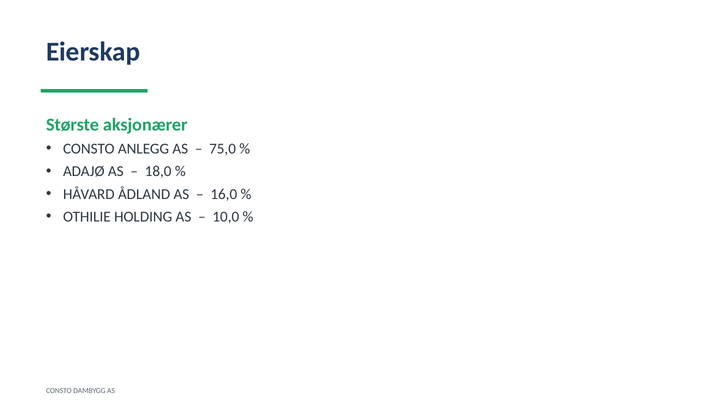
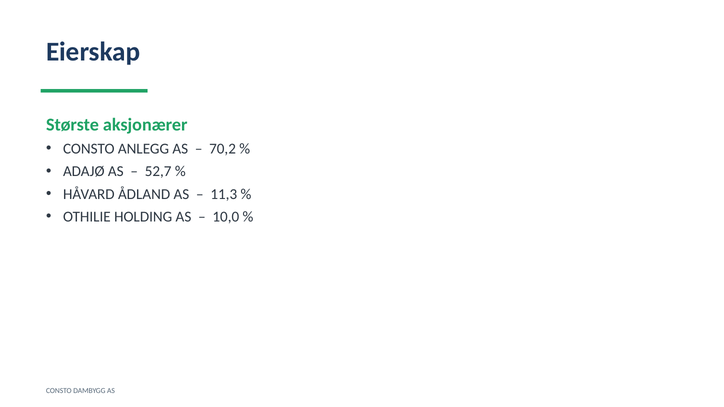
75,0: 75,0 -> 70,2
18,0: 18,0 -> 52,7
16,0: 16,0 -> 11,3
